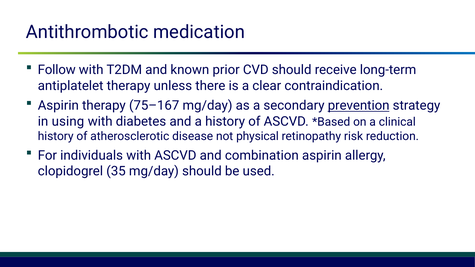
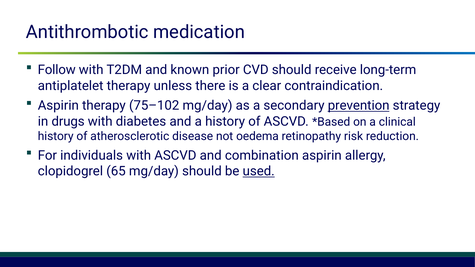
75–167: 75–167 -> 75–102
using: using -> drugs
physical: physical -> oedema
35: 35 -> 65
used underline: none -> present
